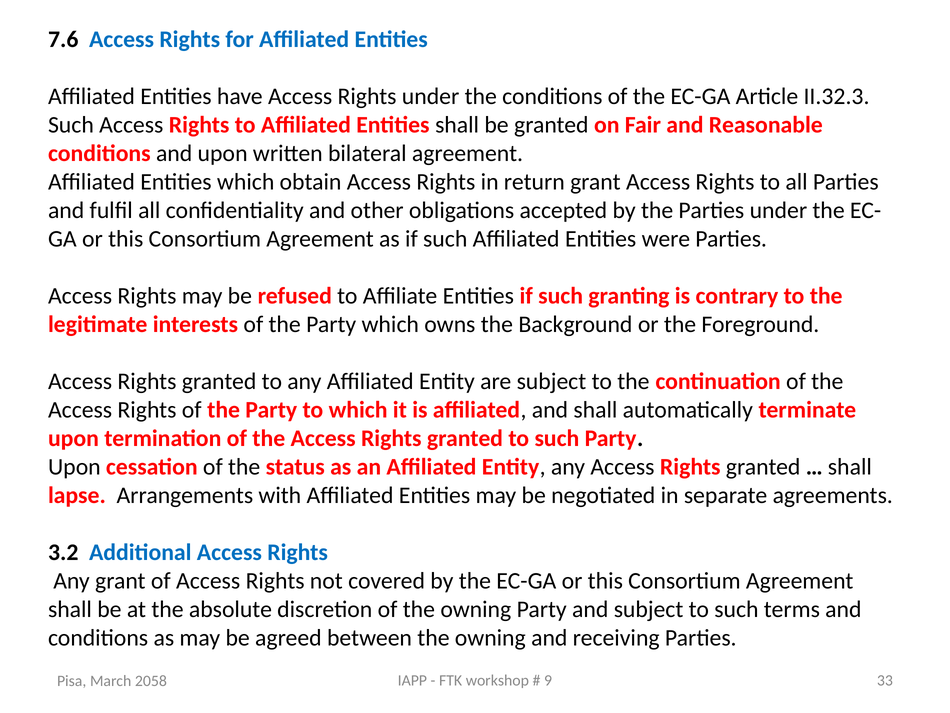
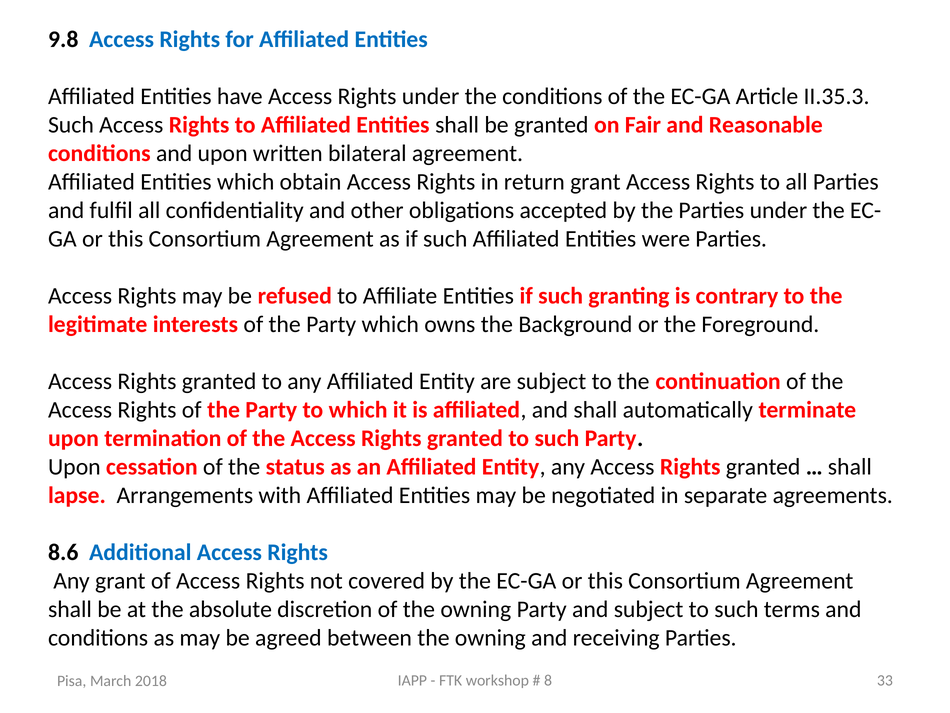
7.6: 7.6 -> 9.8
II.32.3: II.32.3 -> II.35.3
3.2: 3.2 -> 8.6
9: 9 -> 8
2058: 2058 -> 2018
